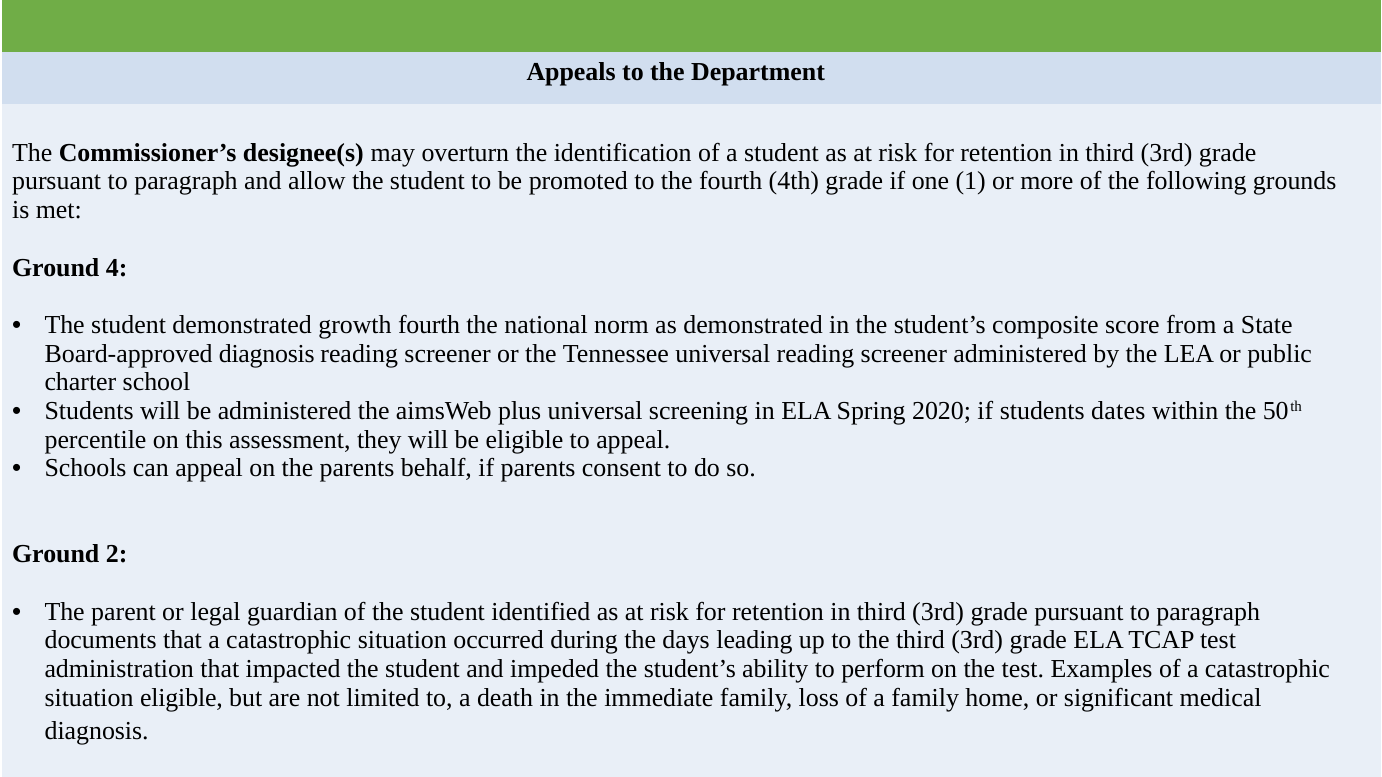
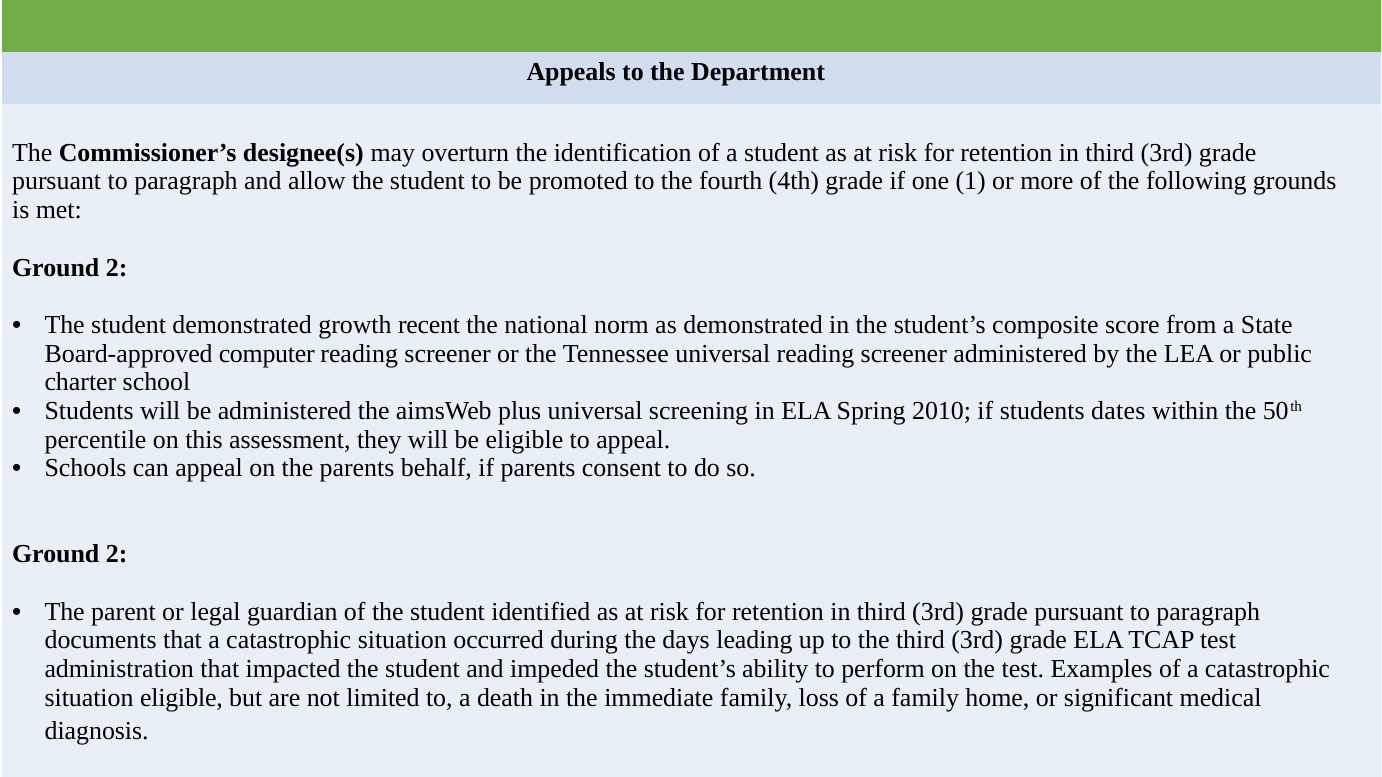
4 at (117, 268): 4 -> 2
growth fourth: fourth -> recent
Board-approved diagnosis: diagnosis -> computer
2020: 2020 -> 2010
